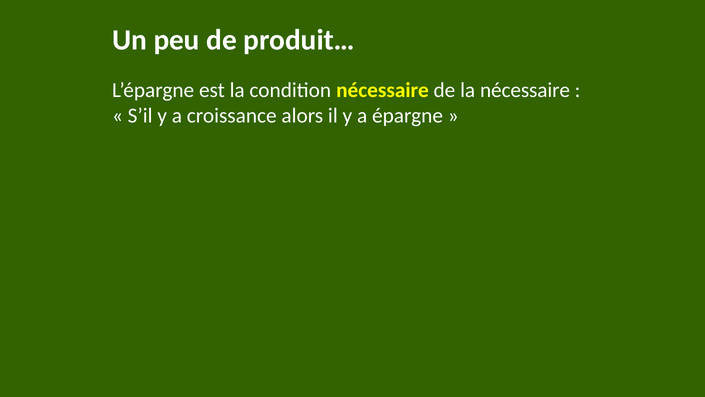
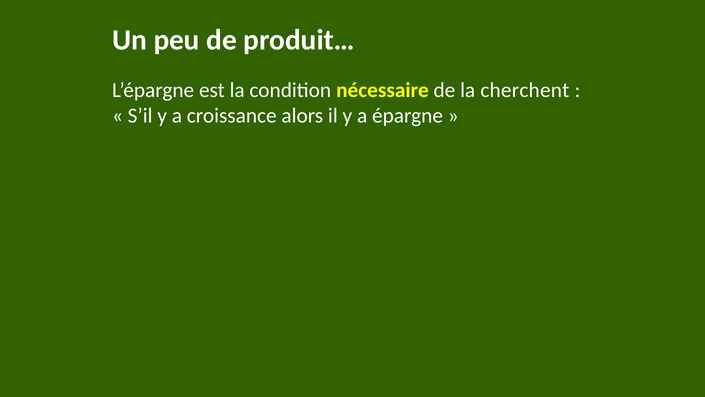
nécessaire at (525, 90): nécessaire -> cherchent
